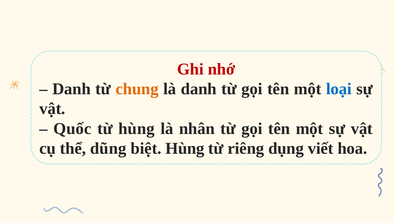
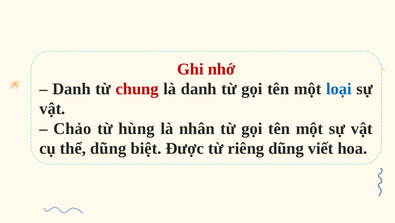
chung colour: orange -> red
Quốc: Quốc -> Chảo
biệt Hùng: Hùng -> Được
riêng dụng: dụng -> dũng
